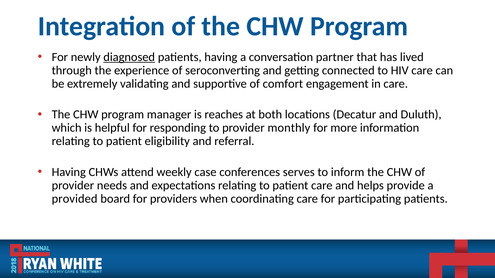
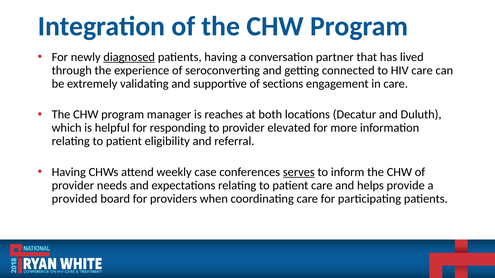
comfort: comfort -> sections
monthly: monthly -> elevated
serves underline: none -> present
